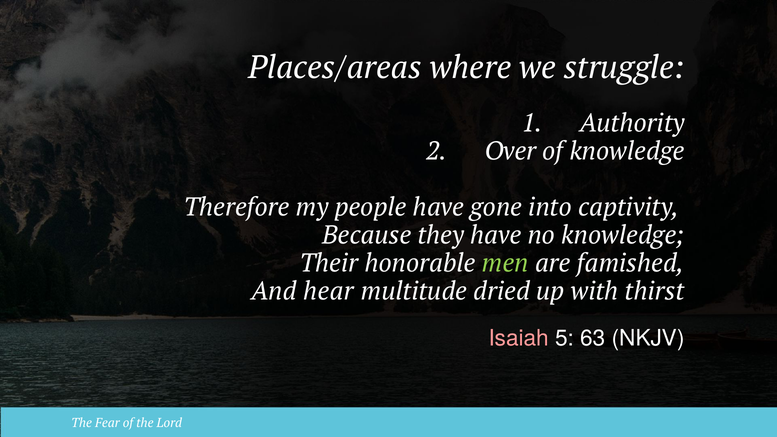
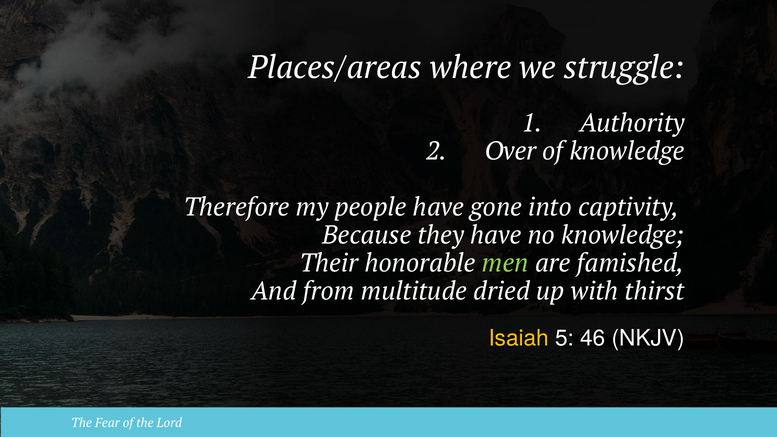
hear: hear -> from
Isaiah colour: pink -> yellow
63: 63 -> 46
